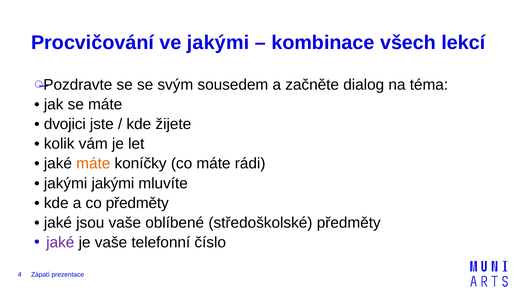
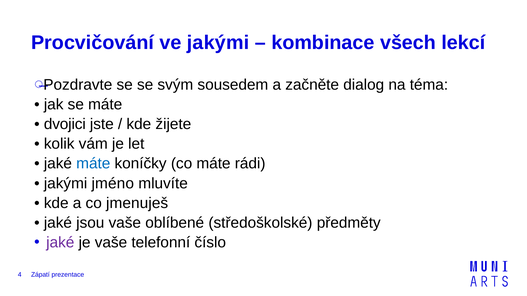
máte at (93, 164) colour: orange -> blue
jakými jakými: jakými -> jméno
co předměty: předměty -> jmenuješ
